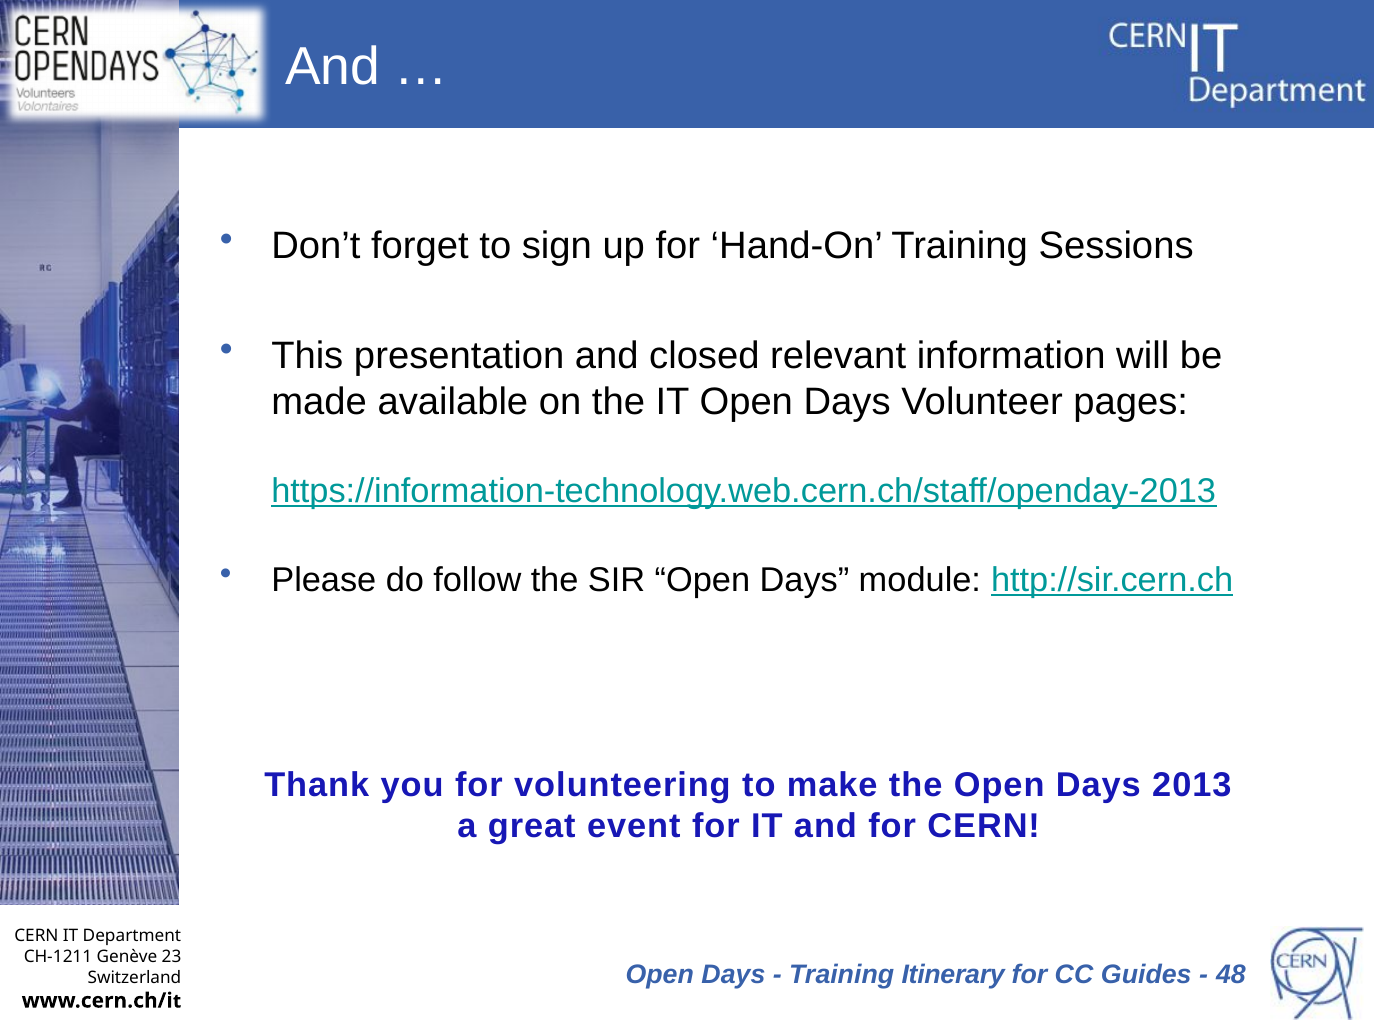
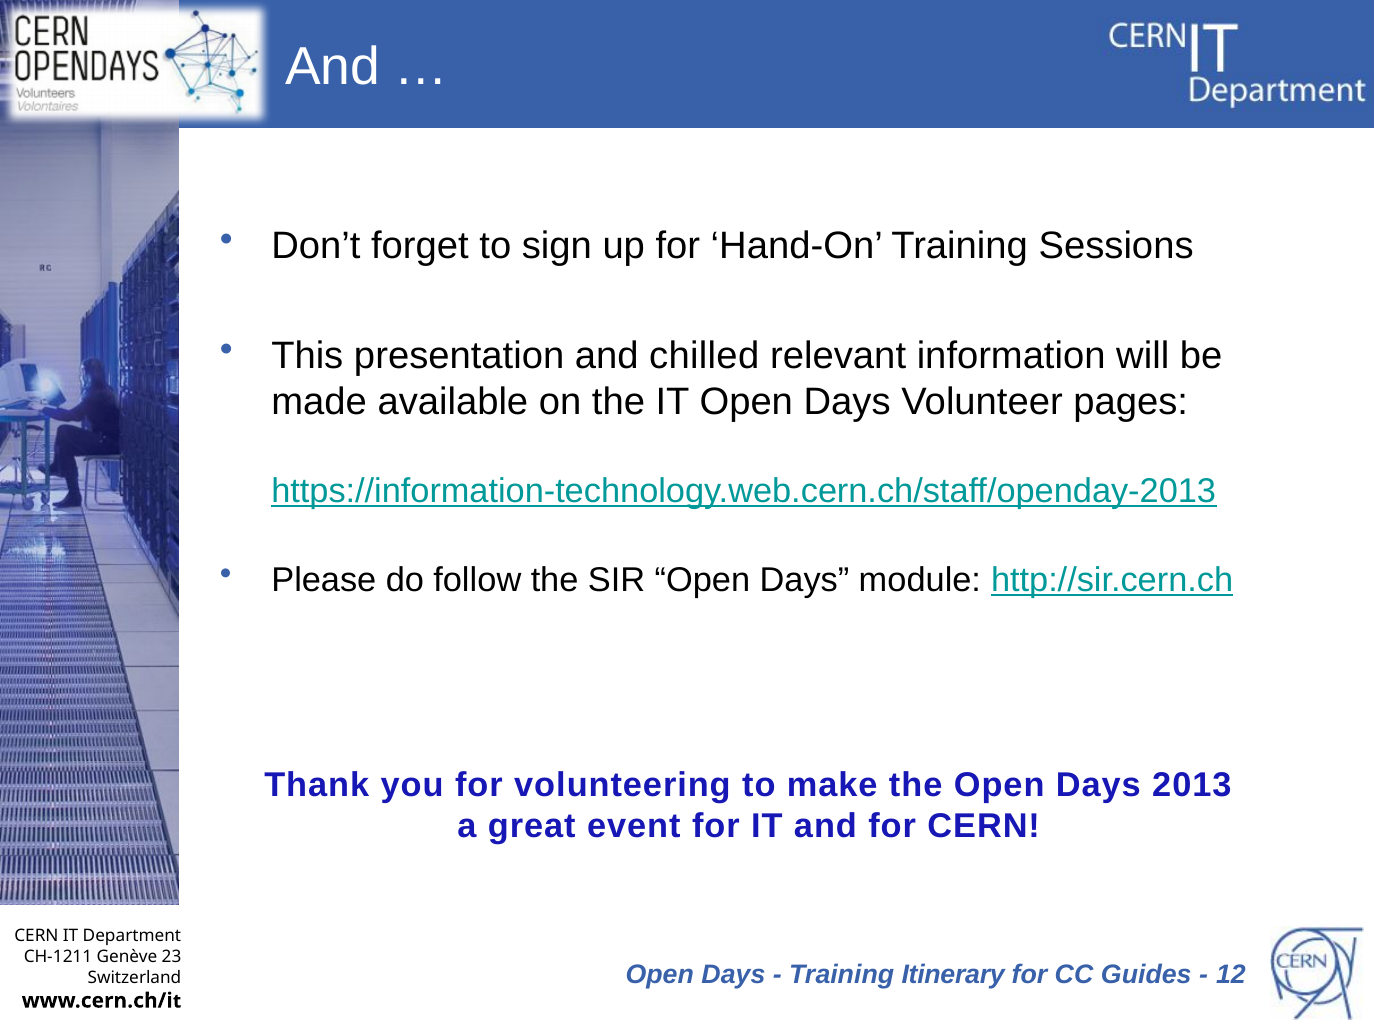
closed: closed -> chilled
48: 48 -> 12
